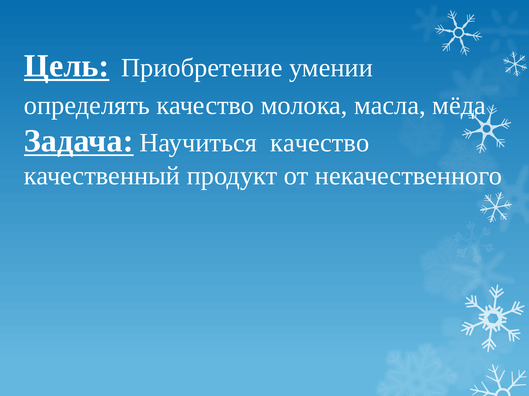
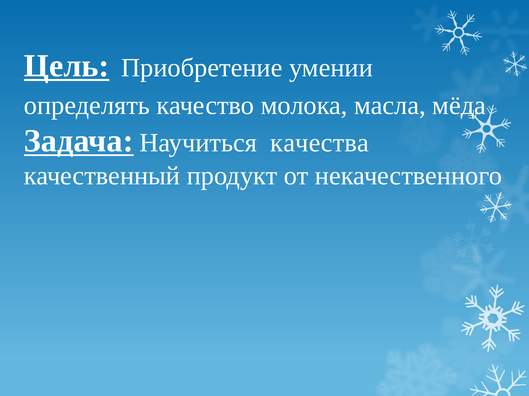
Научиться качество: качество -> качества
